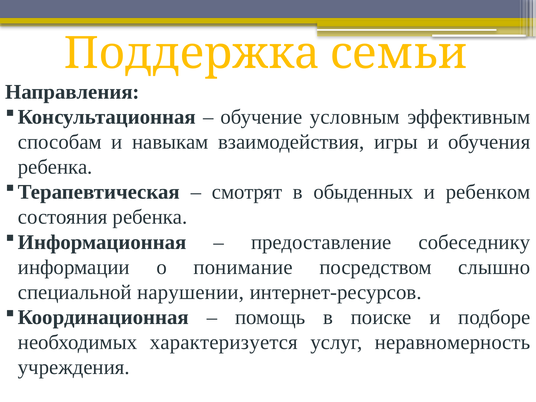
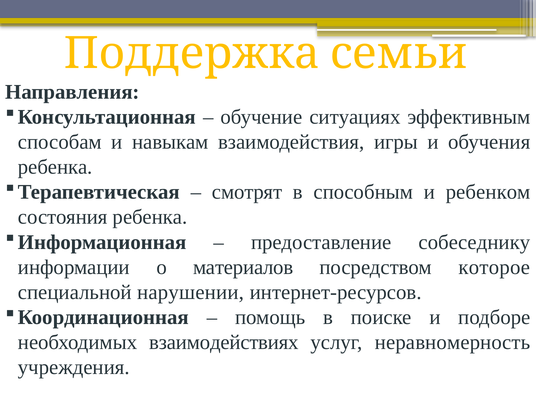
условным: условным -> ситуациях
обыденных: обыденных -> способным
понимание: понимание -> материалов
слышно: слышно -> которое
характеризуется: характеризуется -> взаимодействиях
